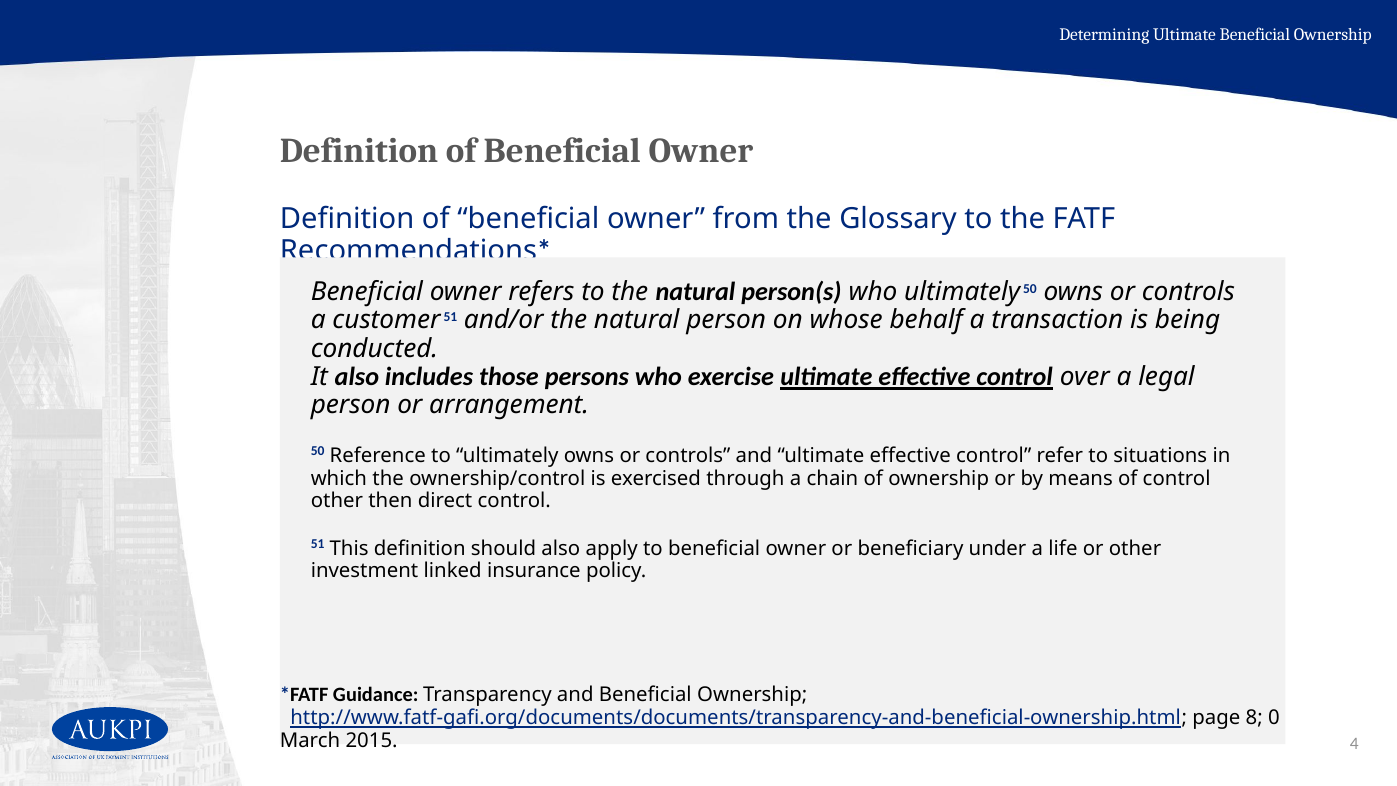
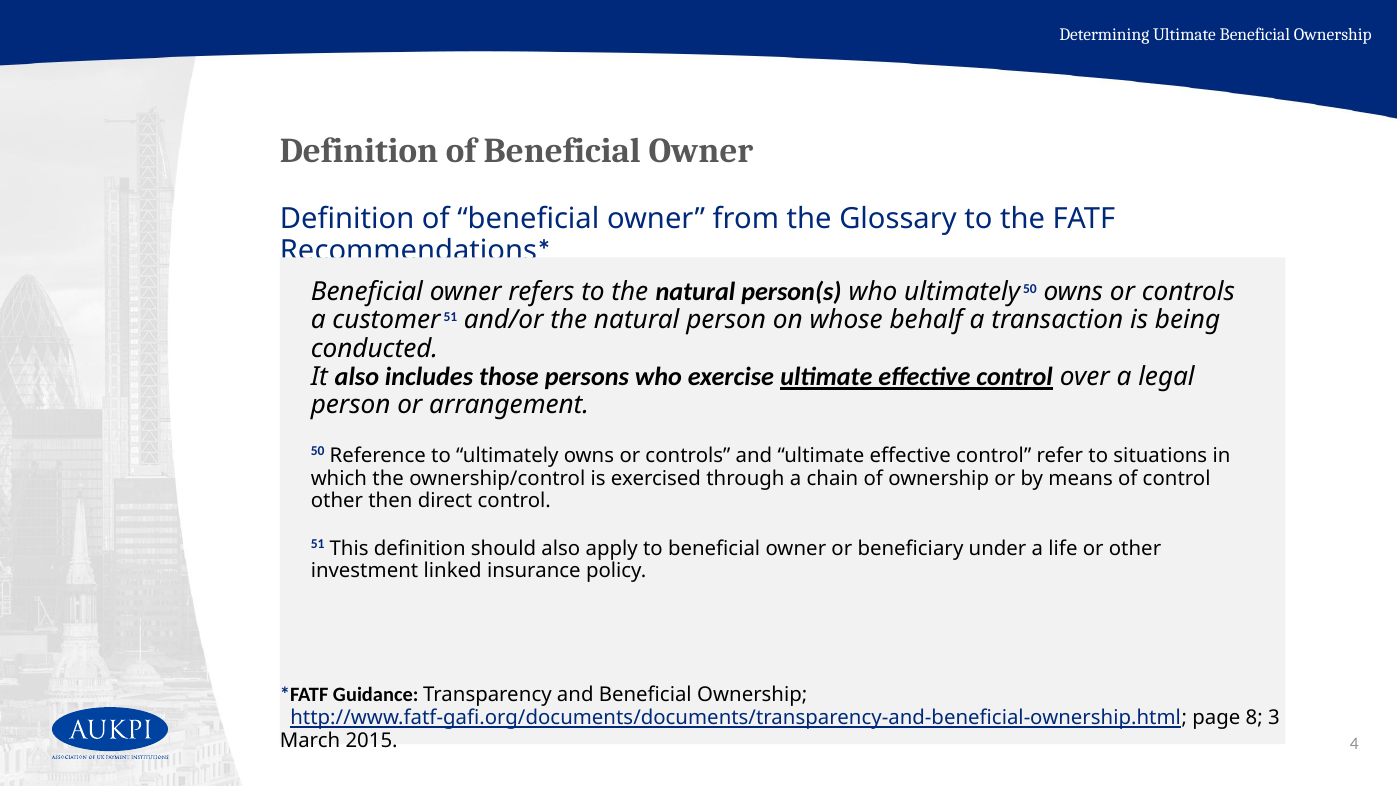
0: 0 -> 3
